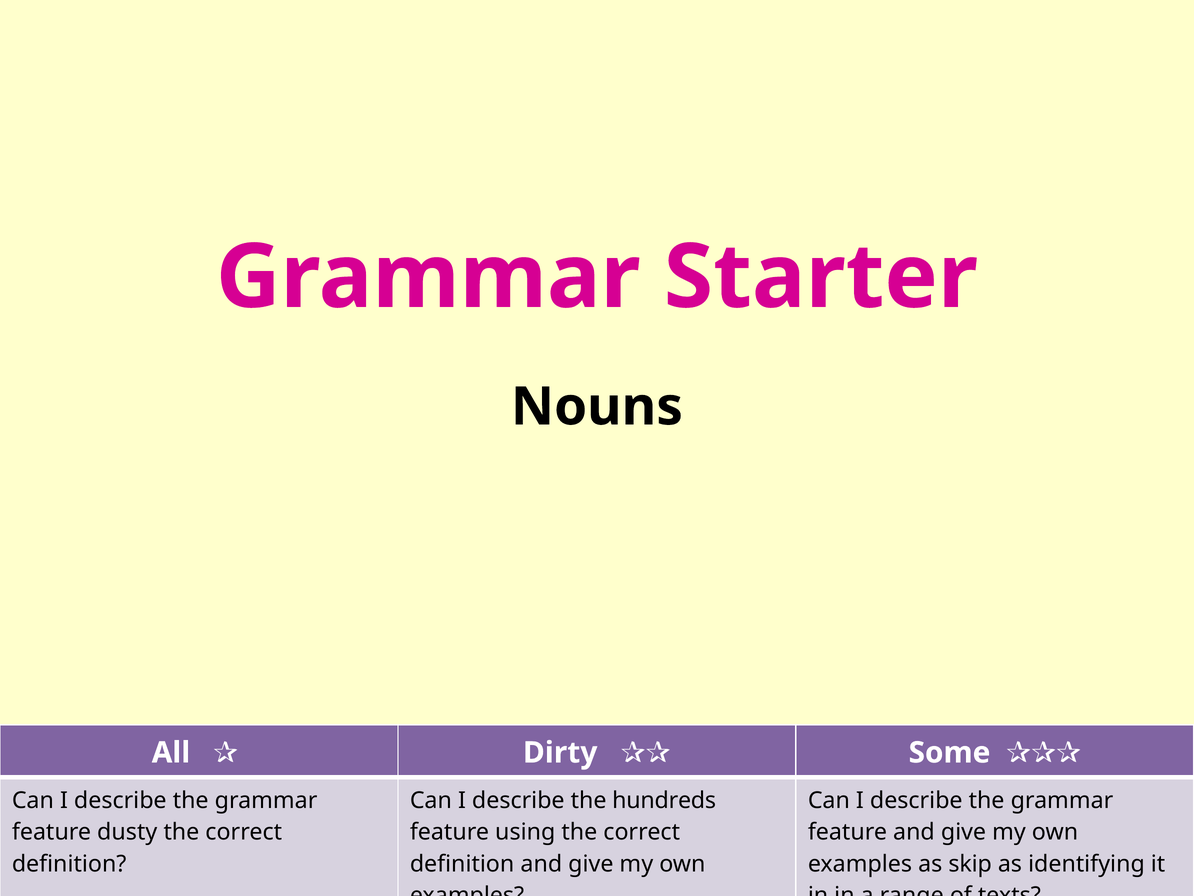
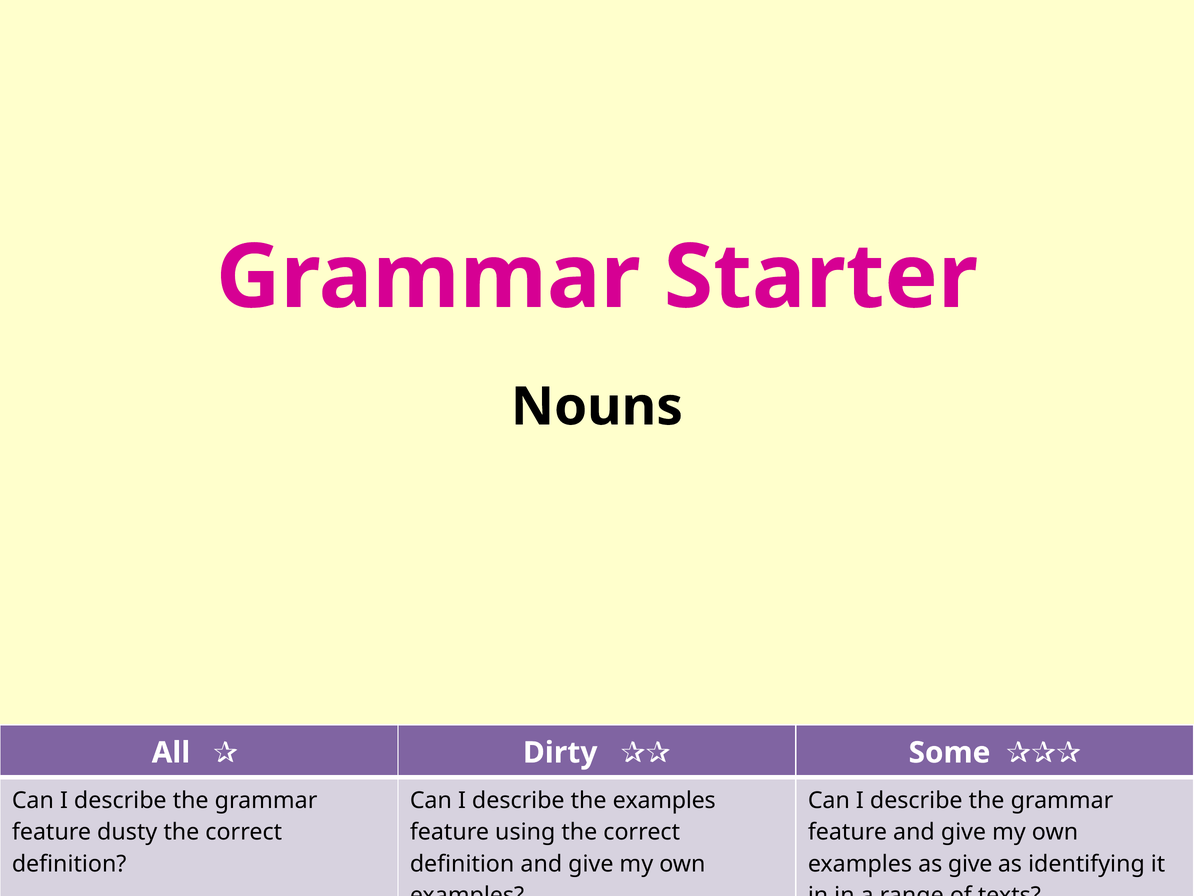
the hundreds: hundreds -> examples
as skip: skip -> give
